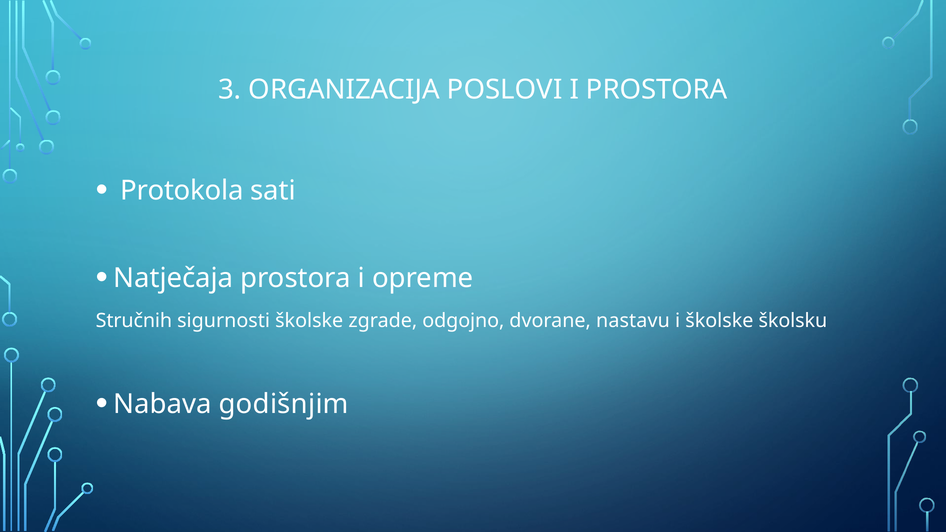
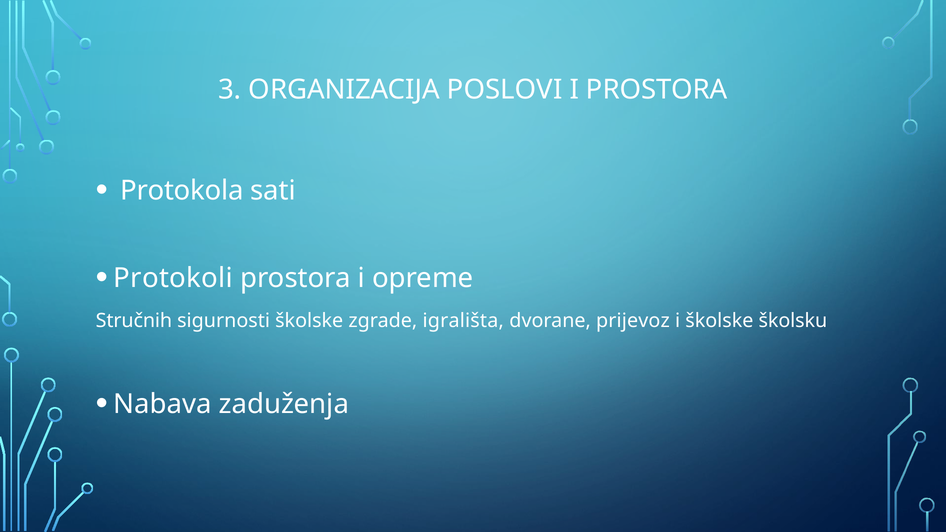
Natječaja: Natječaja -> Protokoli
odgojno: odgojno -> igrališta
nastavu: nastavu -> prijevoz
godišnjim: godišnjim -> zaduženja
